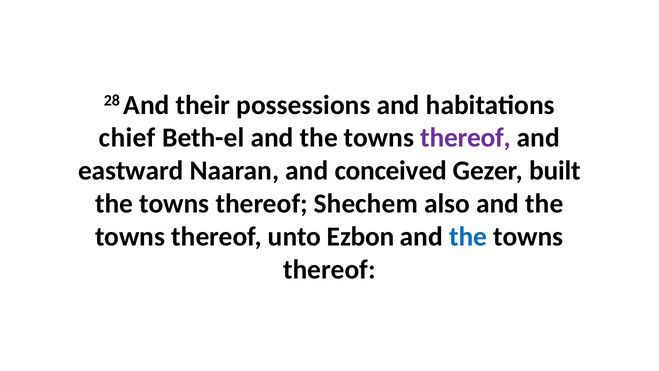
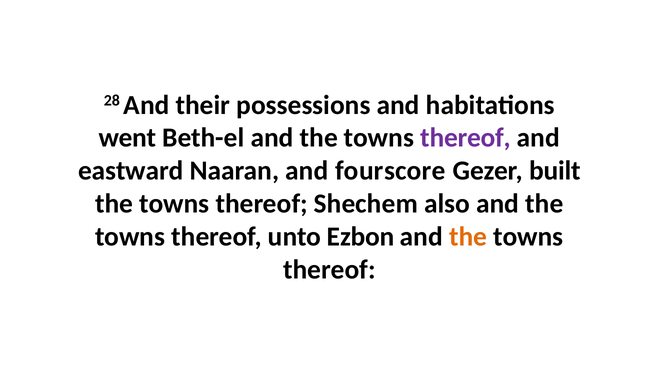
chief: chief -> went
conceived: conceived -> fourscore
the at (468, 237) colour: blue -> orange
